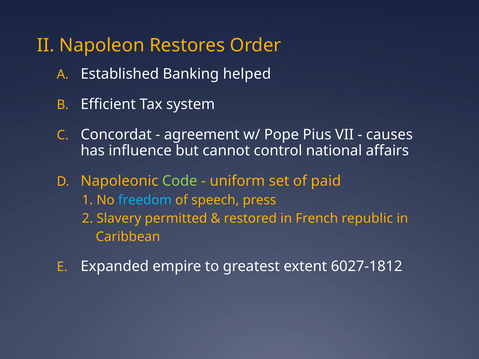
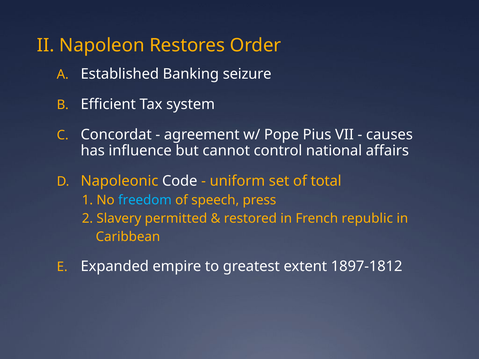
helped: helped -> seizure
Code colour: light green -> white
paid: paid -> total
6027-1812: 6027-1812 -> 1897-1812
